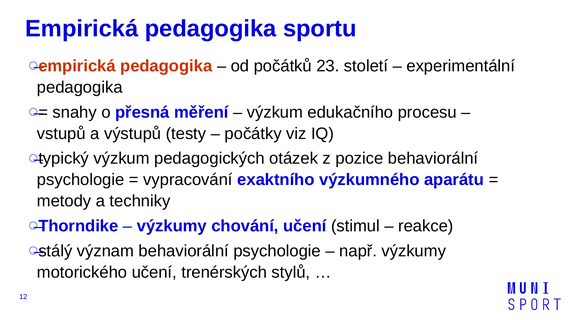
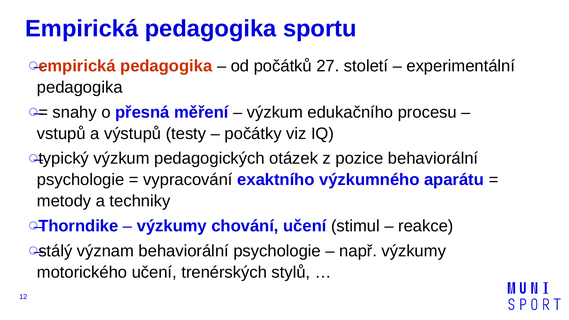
23: 23 -> 27
